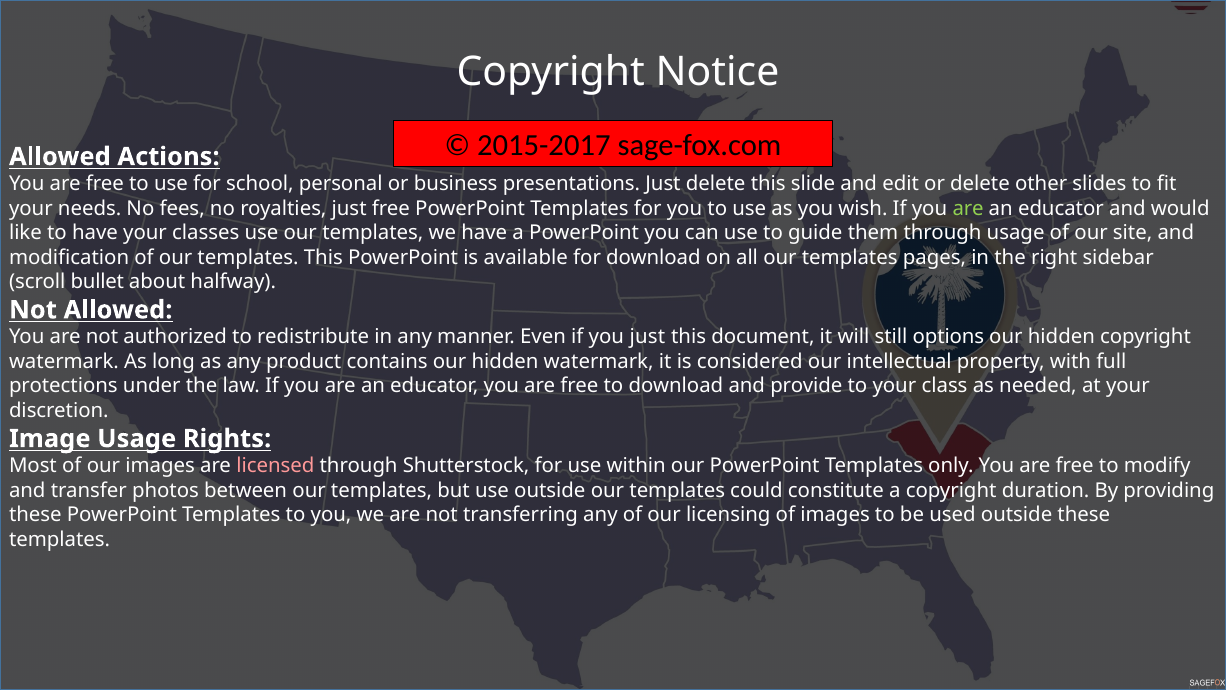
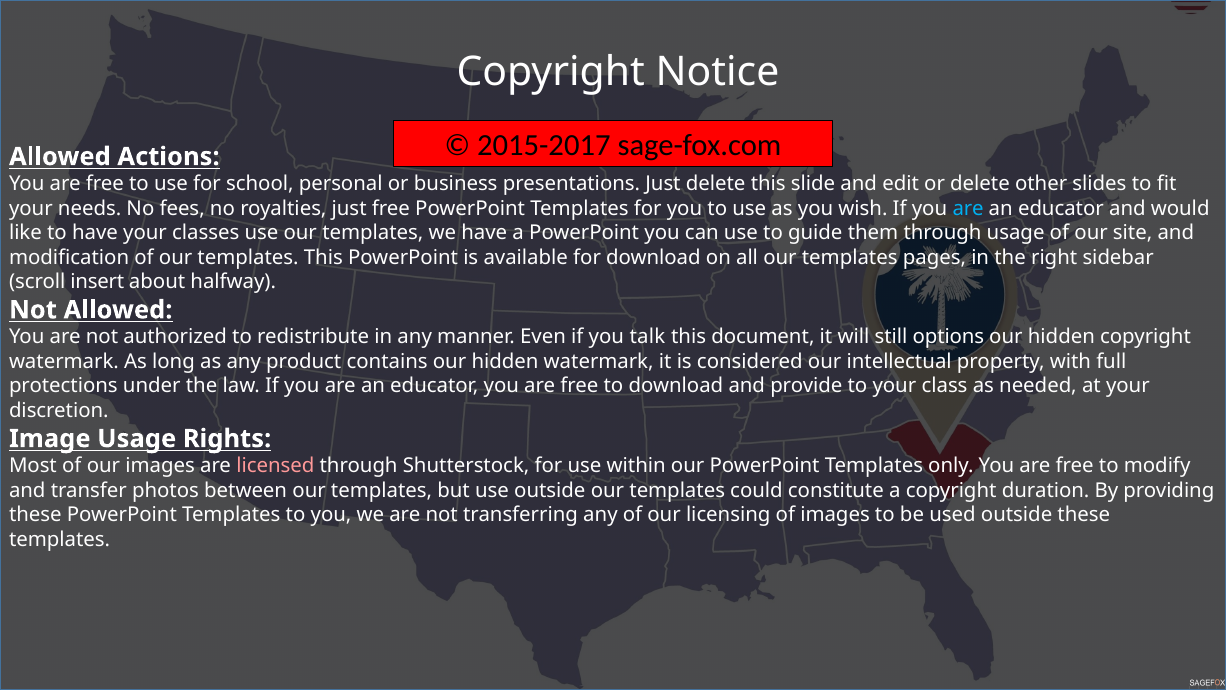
are at (968, 208) colour: light green -> light blue
bullet: bullet -> insert
you just: just -> talk
